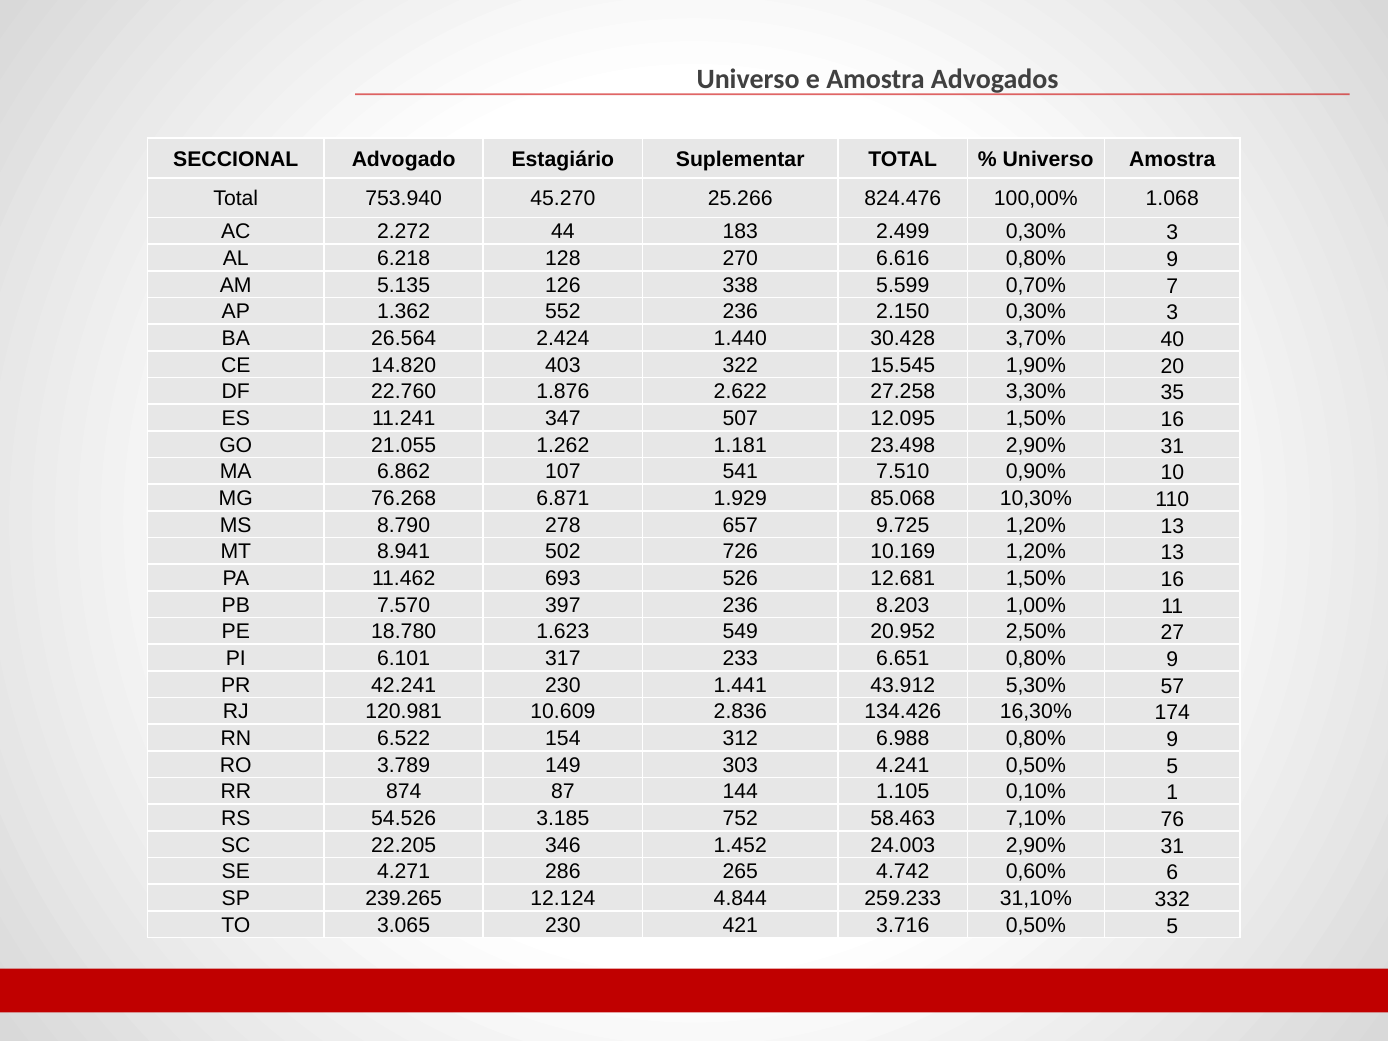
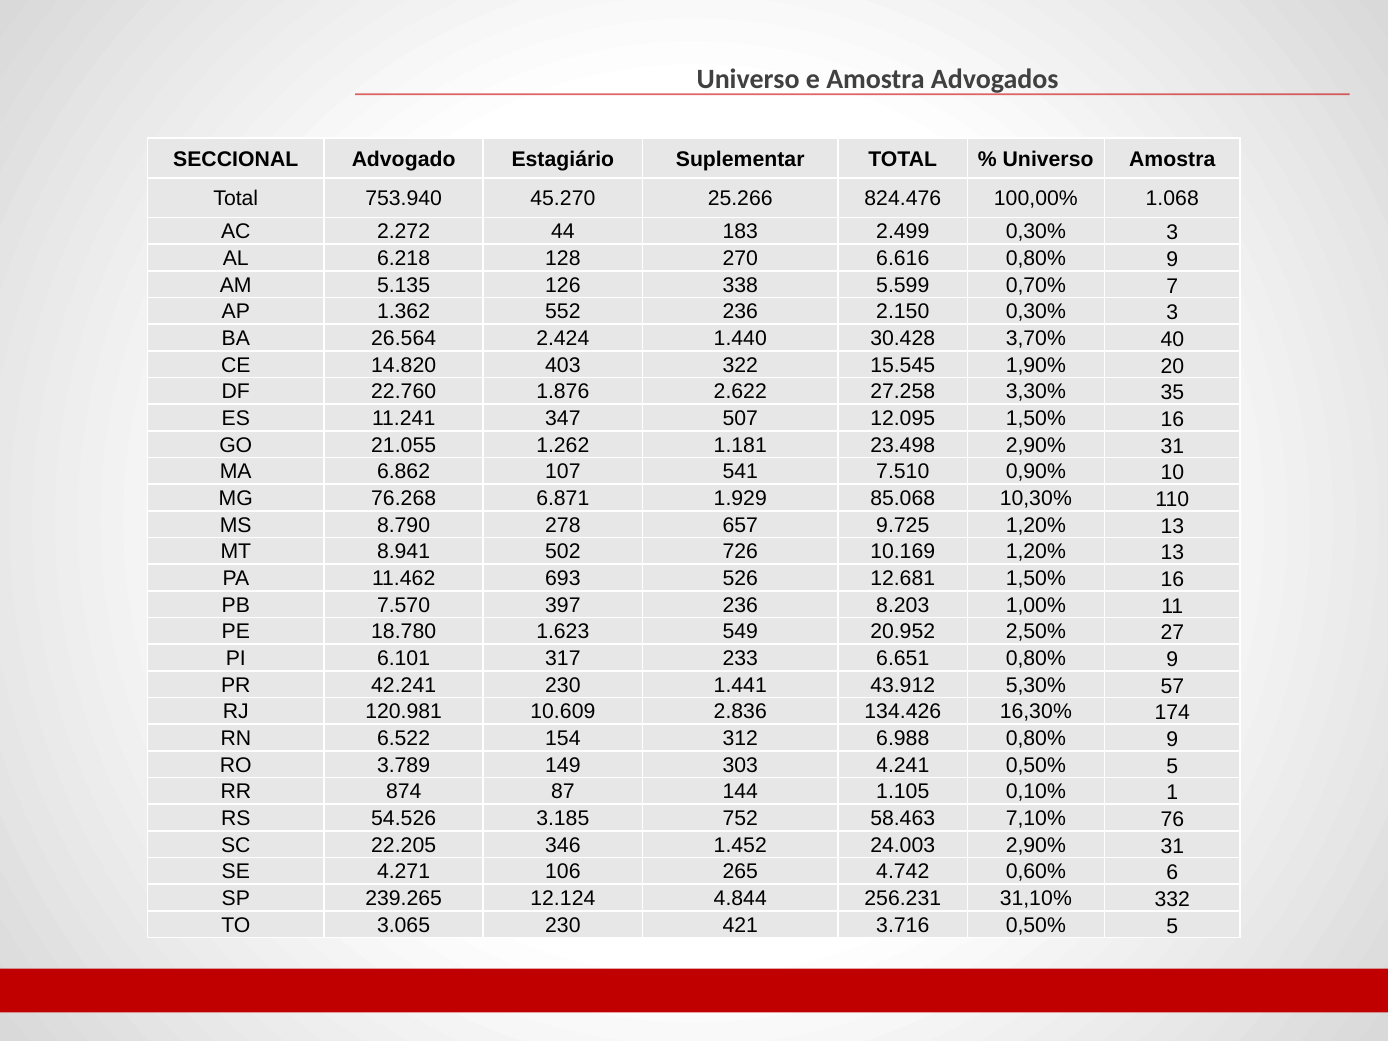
286: 286 -> 106
259.233: 259.233 -> 256.231
